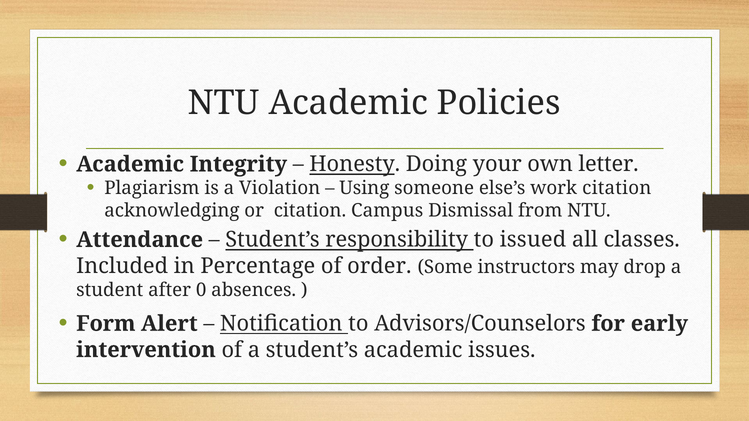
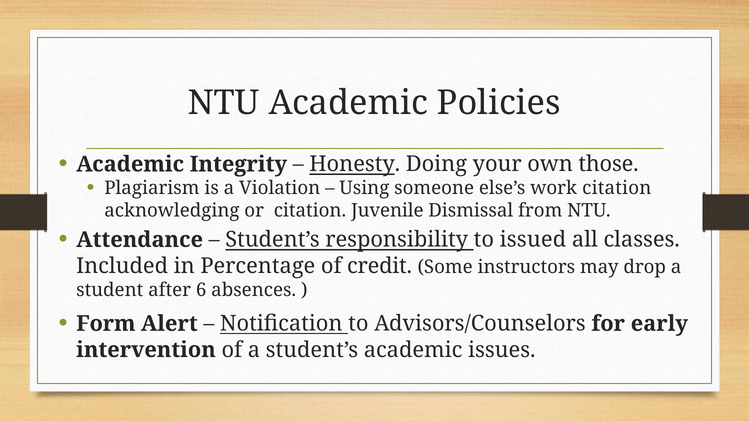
letter: letter -> those
Campus: Campus -> Juvenile
order: order -> credit
0: 0 -> 6
